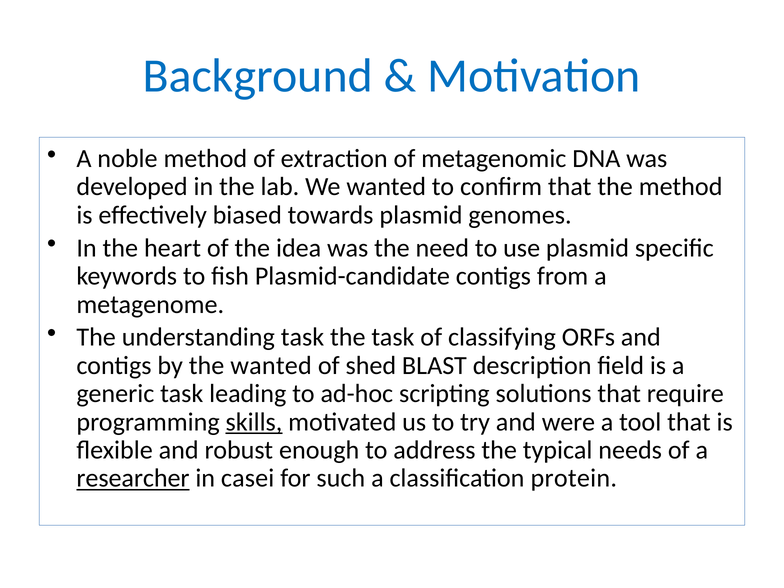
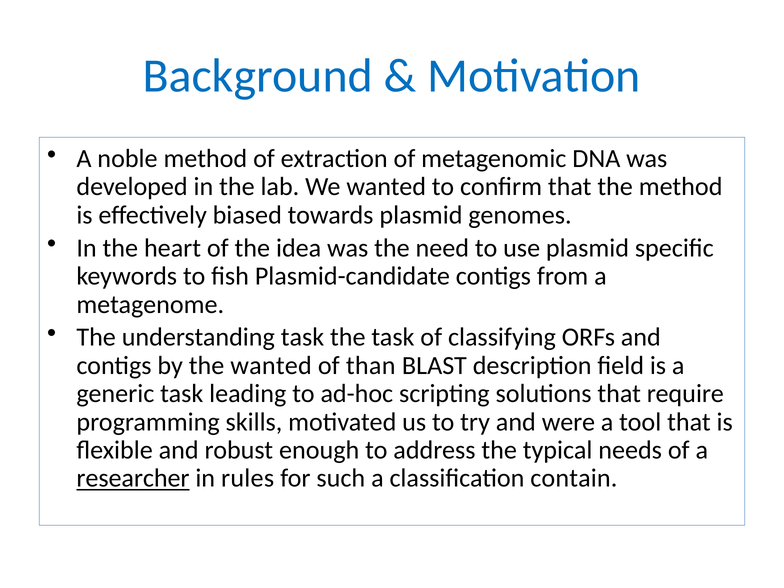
shed: shed -> than
skills underline: present -> none
casei: casei -> rules
protein: protein -> contain
